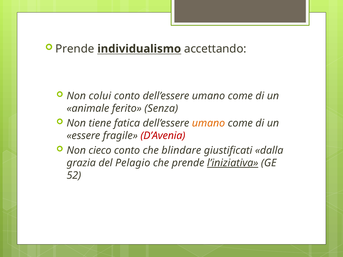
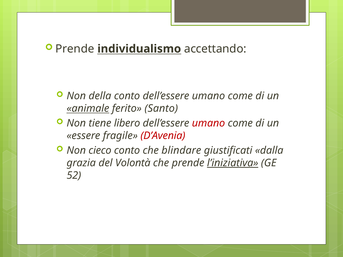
colui: colui -> della
animale underline: none -> present
Senza: Senza -> Santo
fatica: fatica -> libero
umano at (208, 123) colour: orange -> red
Pelagio: Pelagio -> Volontà
